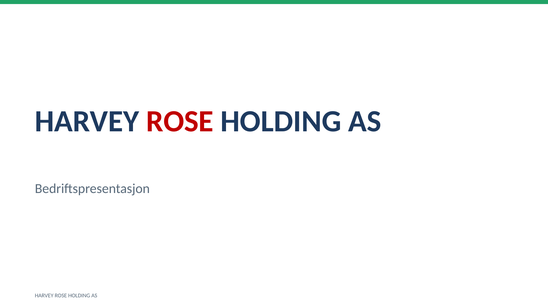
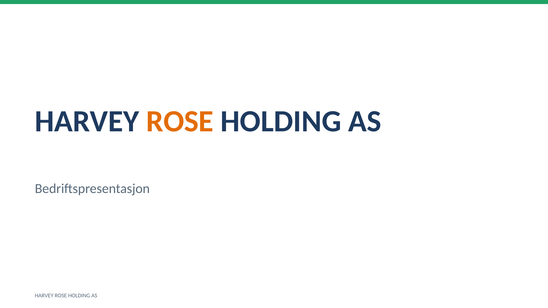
ROSE at (180, 122) colour: red -> orange
